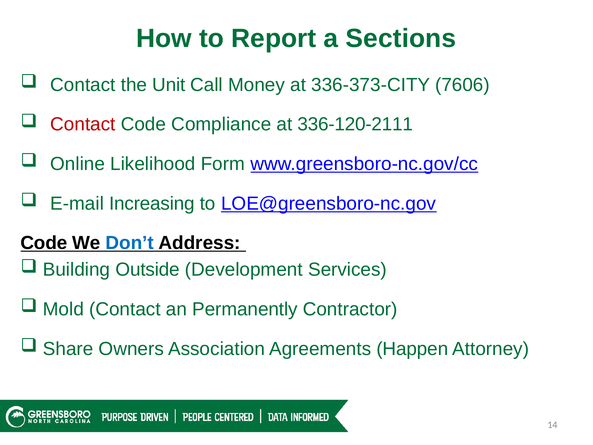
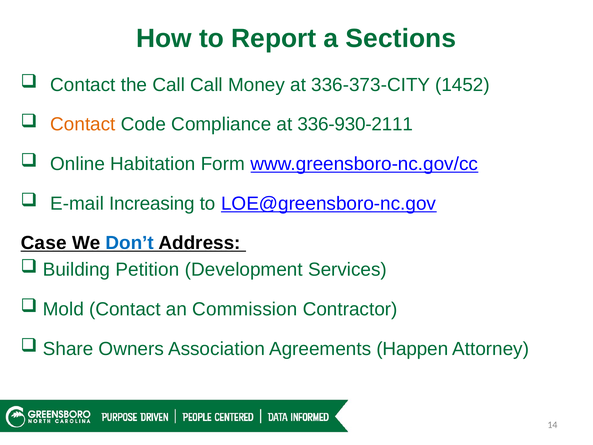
the Unit: Unit -> Call
7606: 7606 -> 1452
Contact at (83, 124) colour: red -> orange
336-120-2111: 336-120-2111 -> 336-930-2111
Likelihood: Likelihood -> Habitation
Code at (44, 243): Code -> Case
Outside: Outside -> Petition
Permanently: Permanently -> Commission
